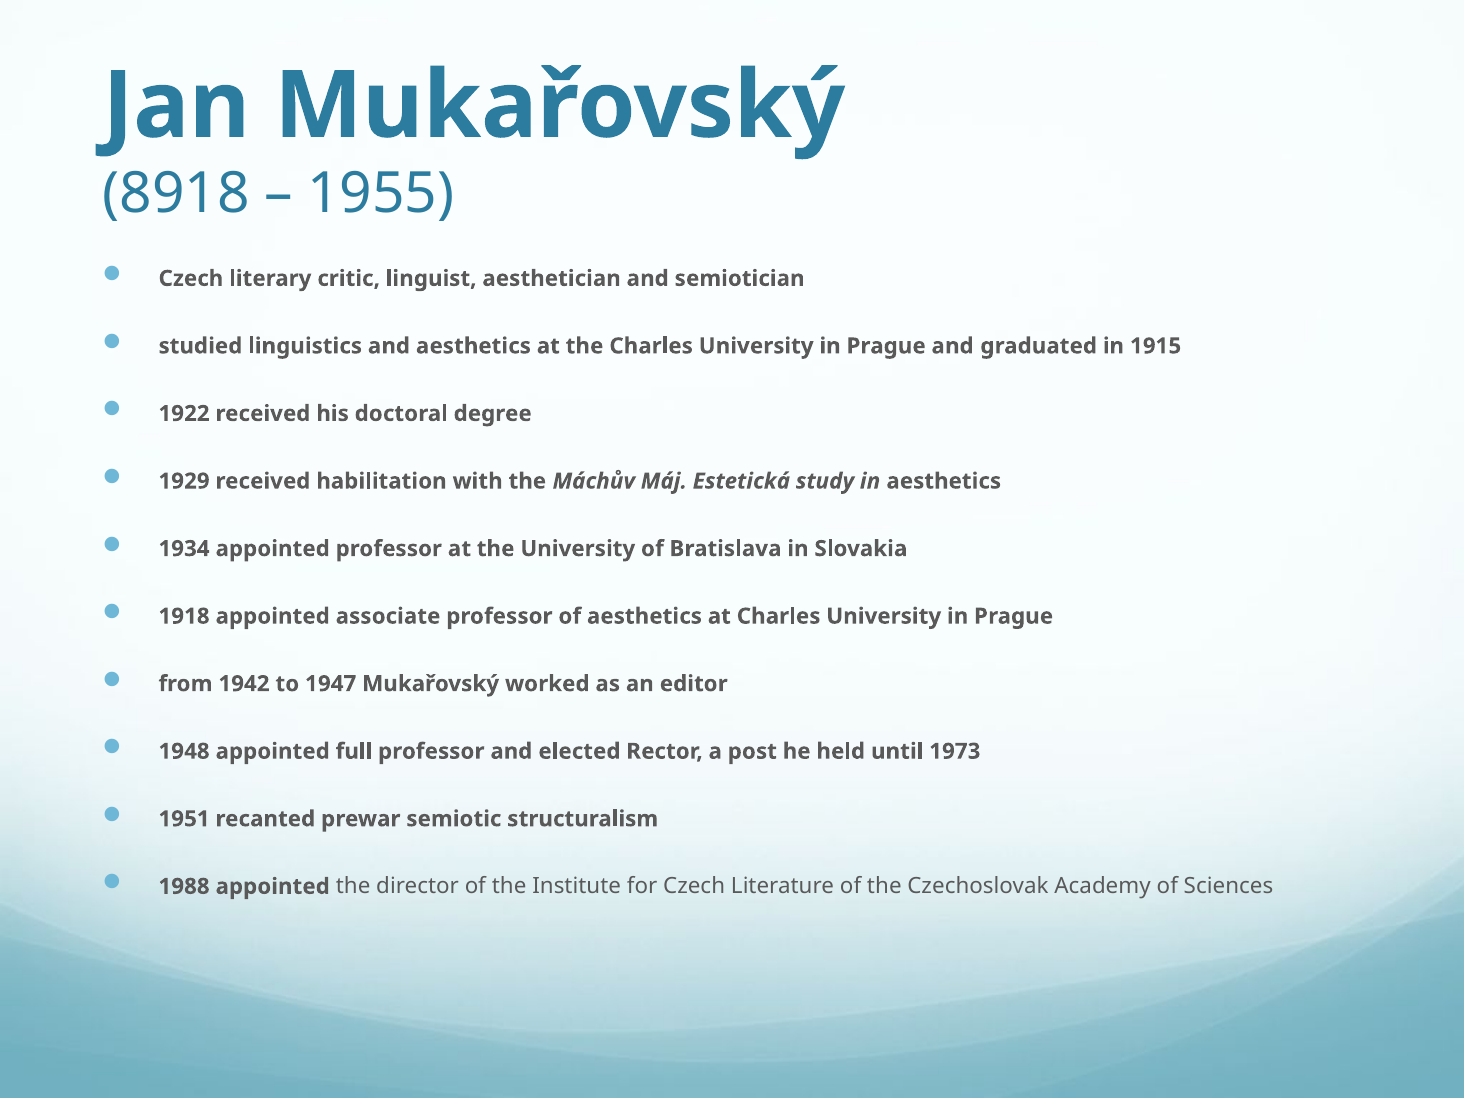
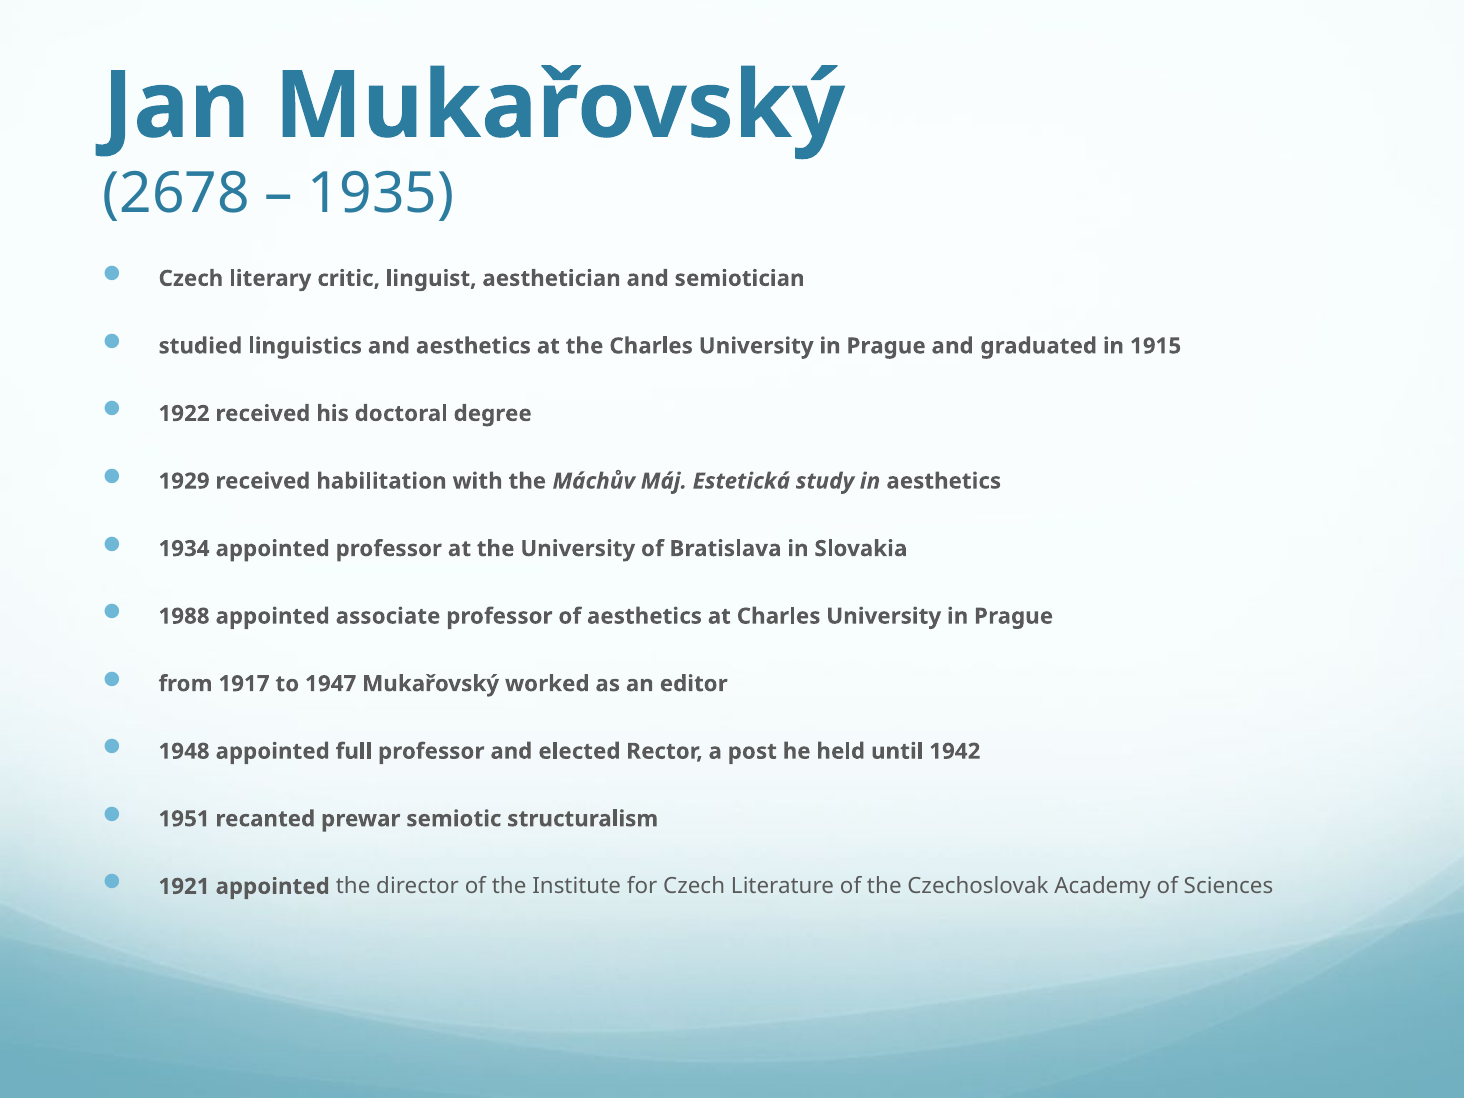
8918: 8918 -> 2678
1955: 1955 -> 1935
1918: 1918 -> 1988
1942: 1942 -> 1917
1973: 1973 -> 1942
1988: 1988 -> 1921
